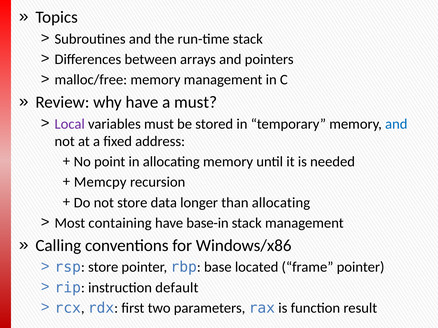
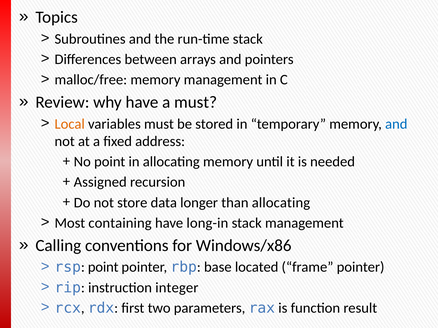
Local colour: purple -> orange
Memcpy: Memcpy -> Assigned
base-in: base-in -> long-in
rsp store: store -> point
default: default -> integer
